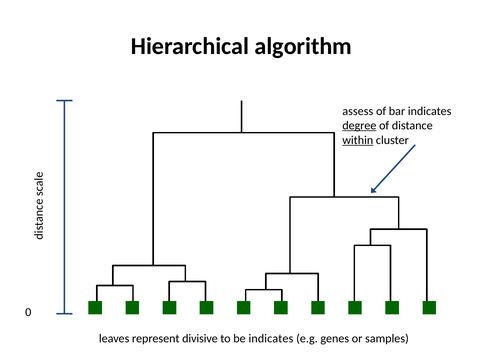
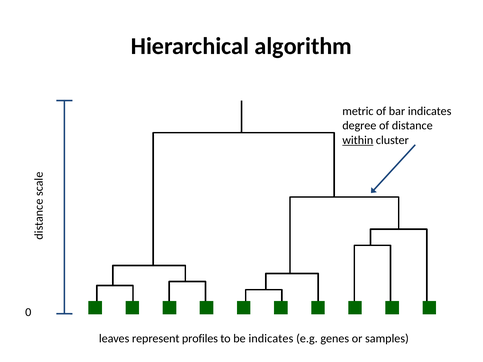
assess: assess -> metric
degree underline: present -> none
divisive: divisive -> profiles
